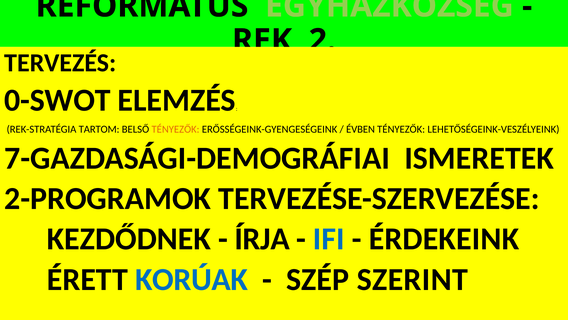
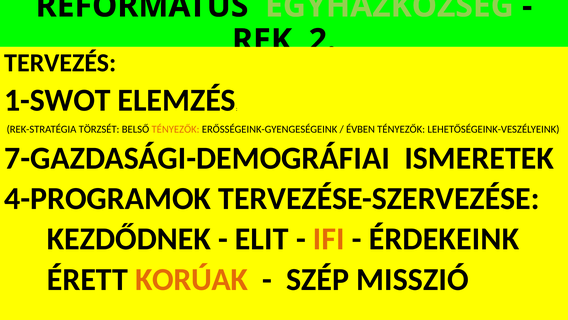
0-SWOT: 0-SWOT -> 1-SWOT
TARTOM: TARTOM -> TÖRZSÉT
2-PROGRAMOK: 2-PROGRAMOK -> 4-PROGRAMOK
ÍRJA: ÍRJA -> ELIT
IFI colour: blue -> orange
KORÚAK colour: blue -> orange
SZERINT: SZERINT -> MISSZIÓ
